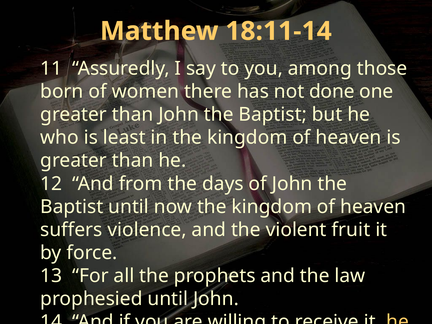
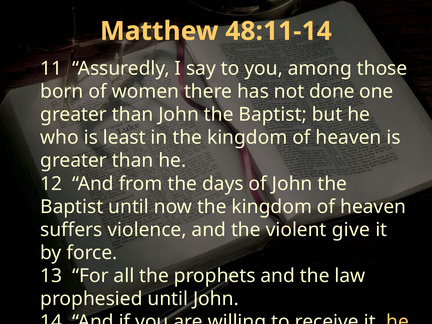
18:11-14: 18:11-14 -> 48:11-14
fruit: fruit -> give
